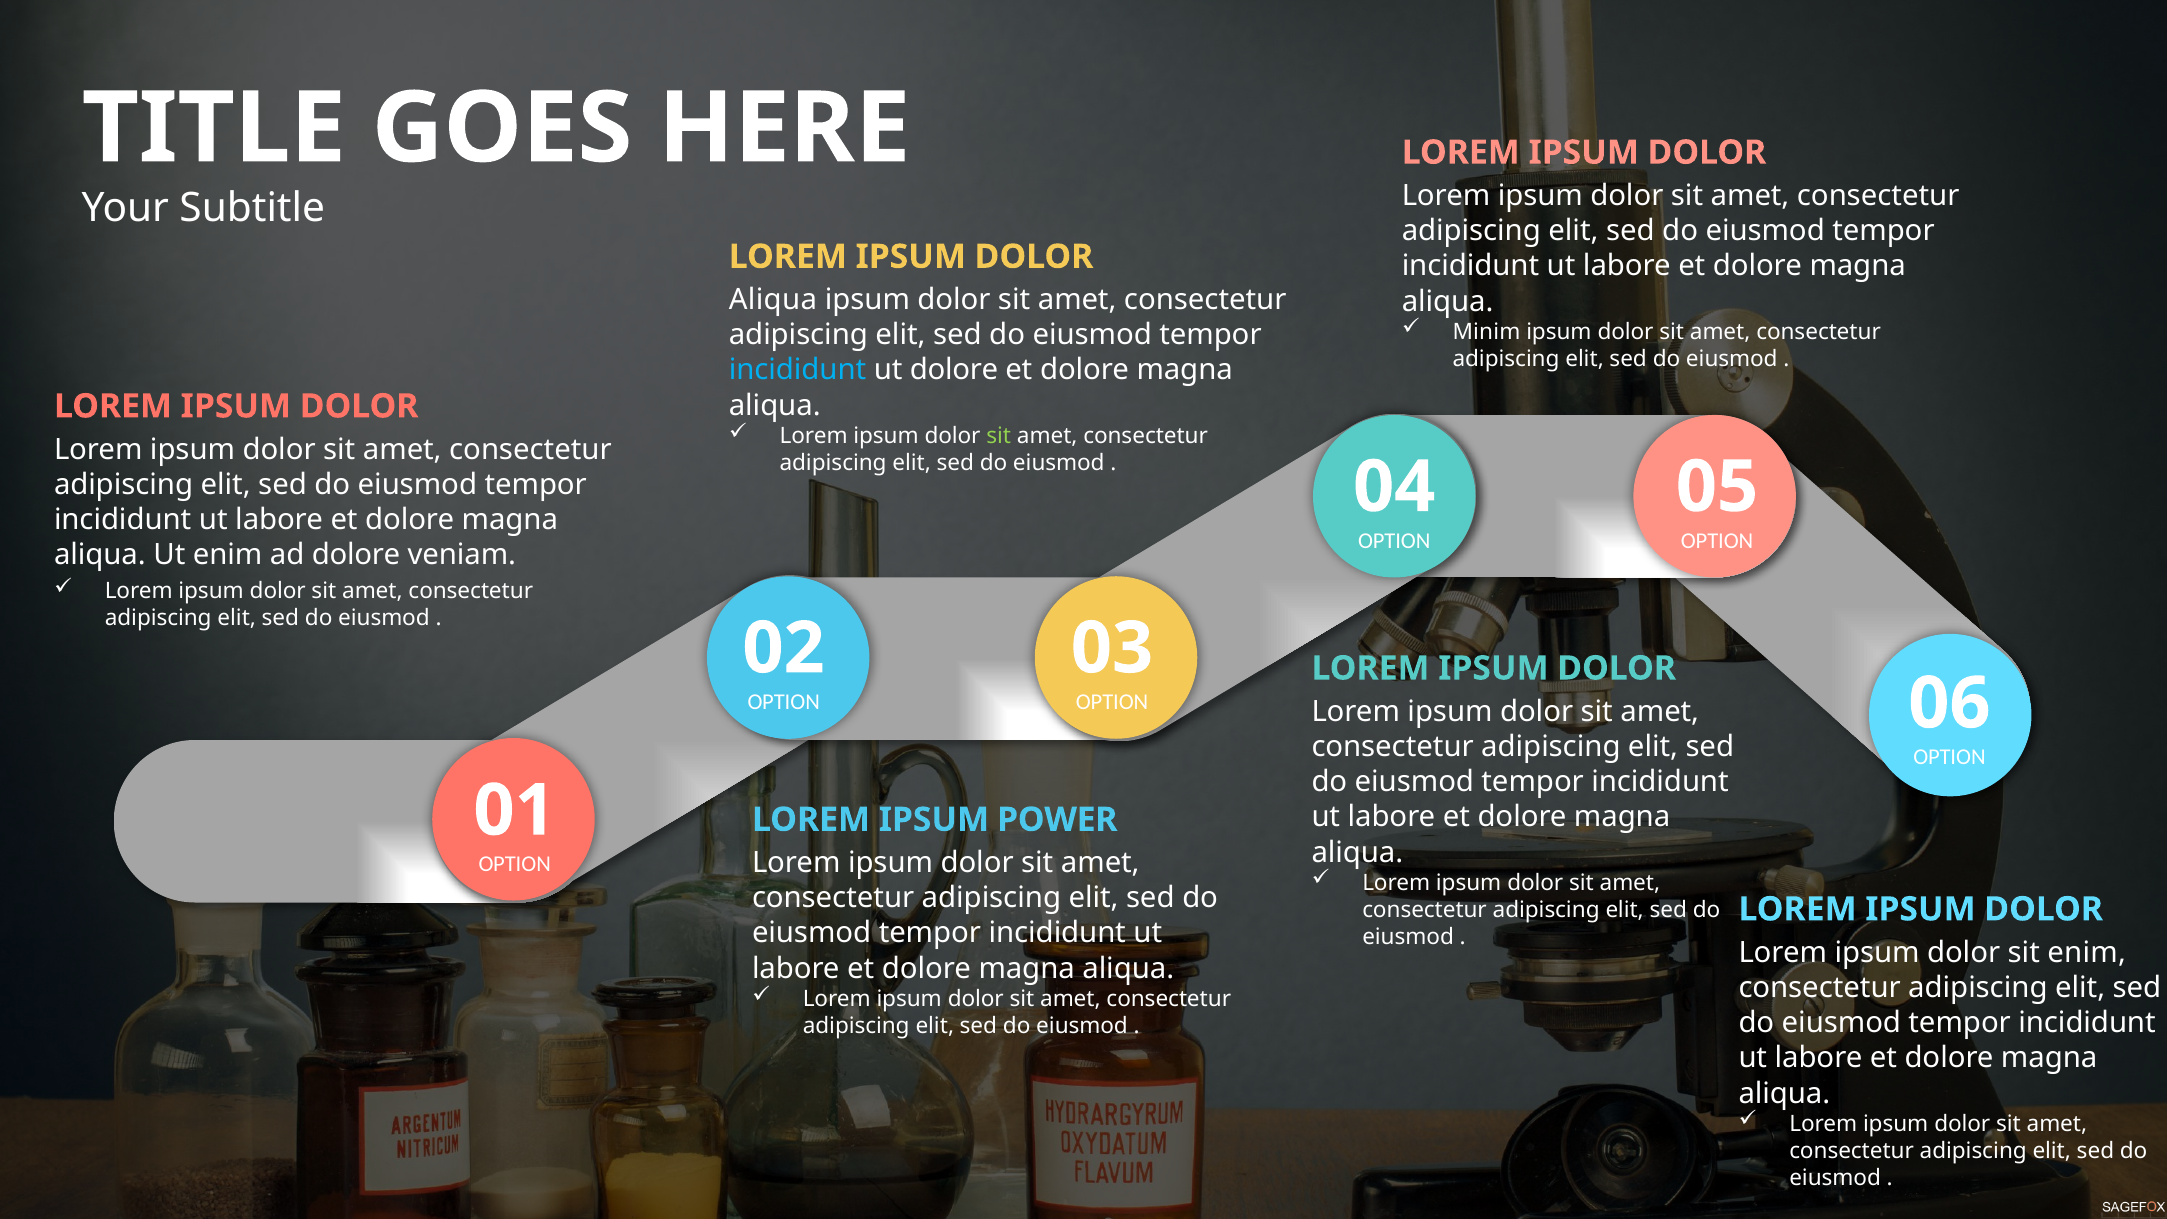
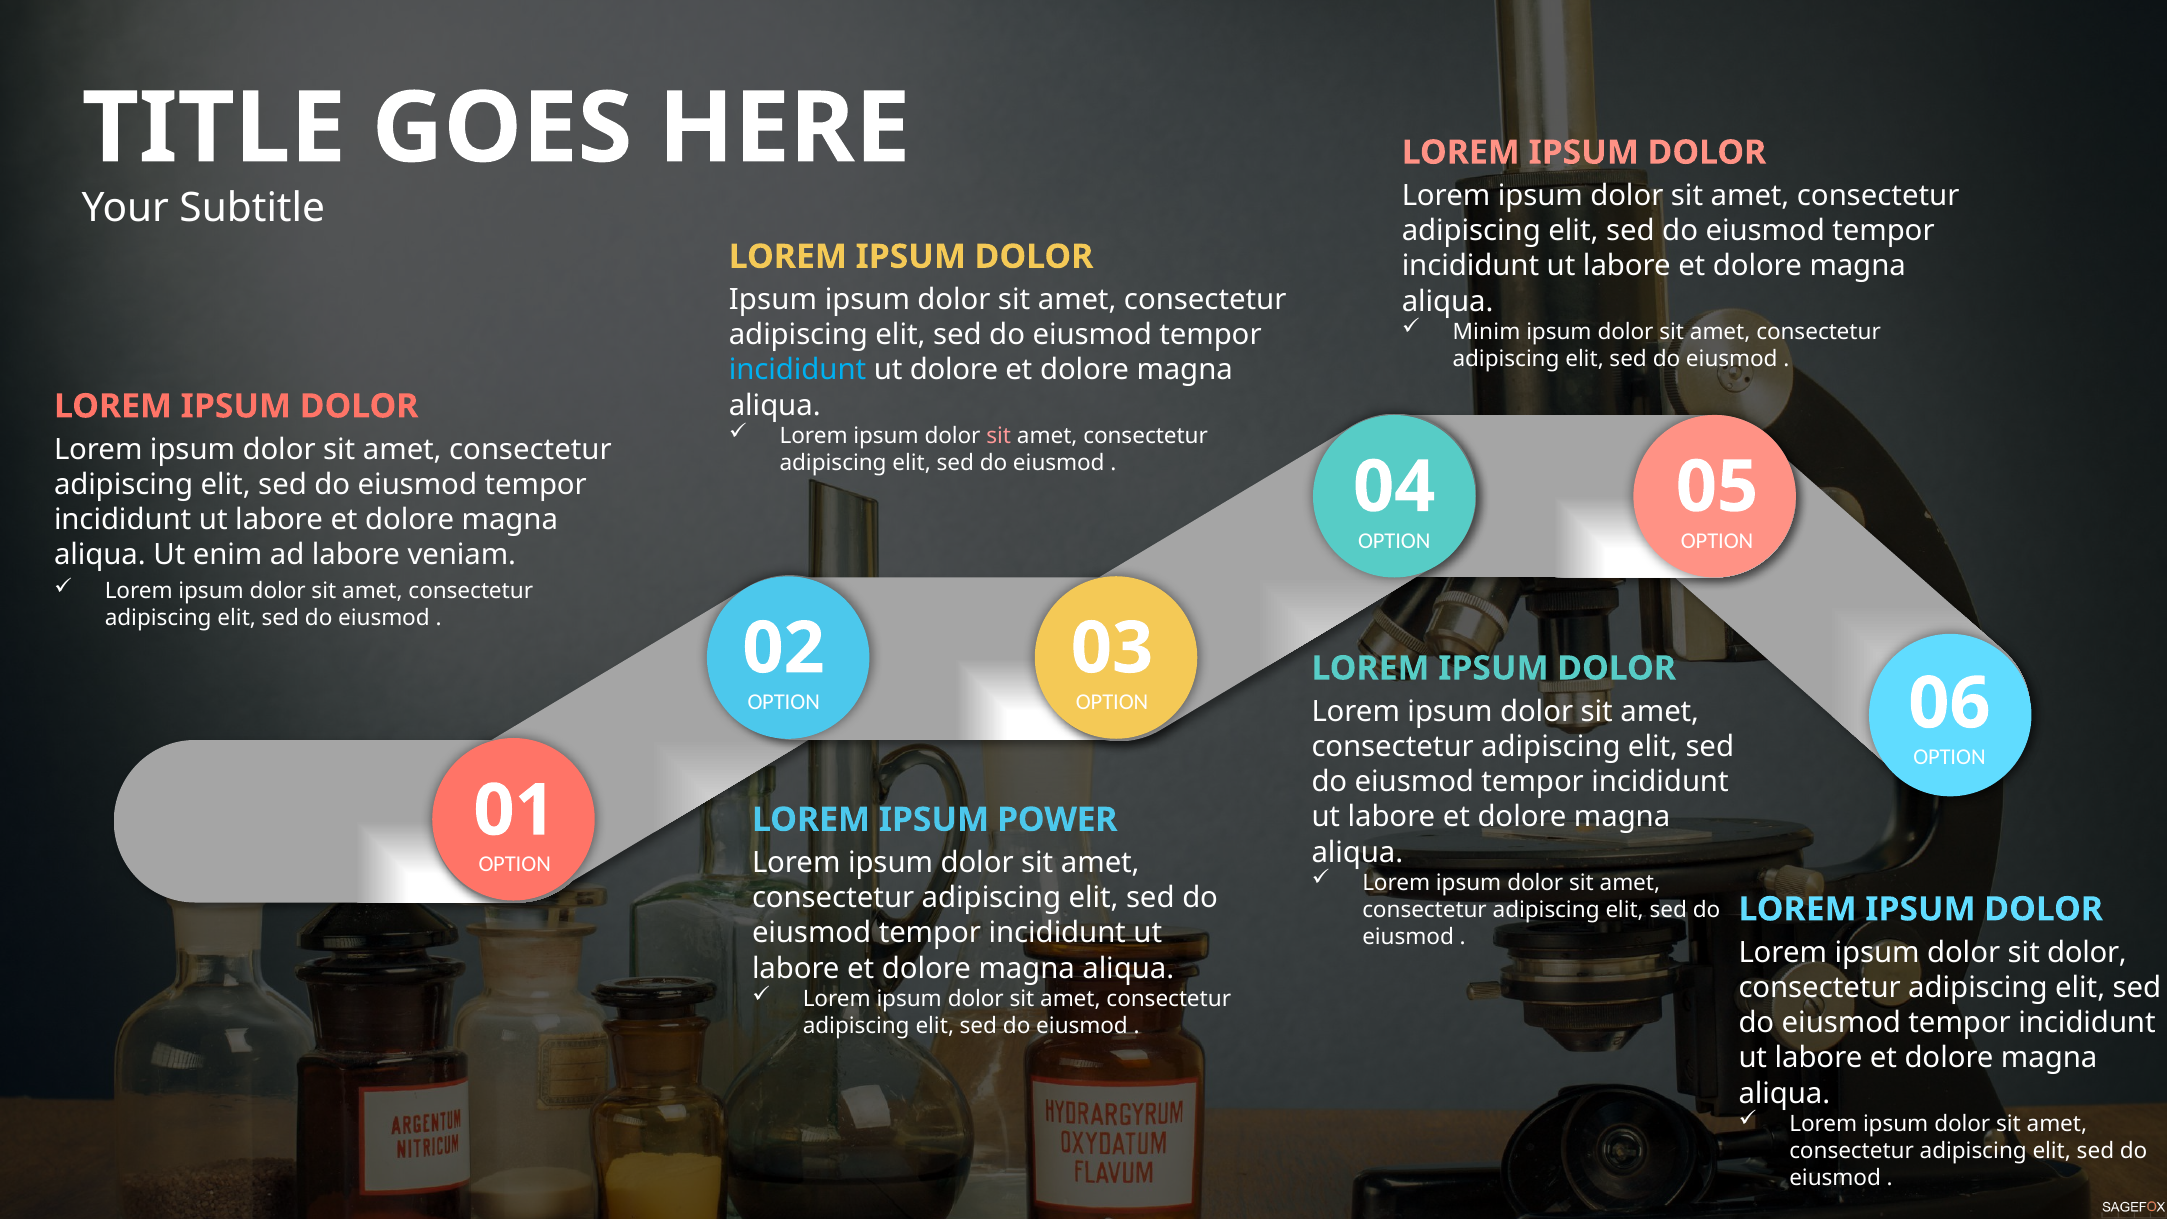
Aliqua at (773, 300): Aliqua -> Ipsum
sit at (999, 436) colour: light green -> pink
ad dolore: dolore -> labore
sit enim: enim -> dolor
